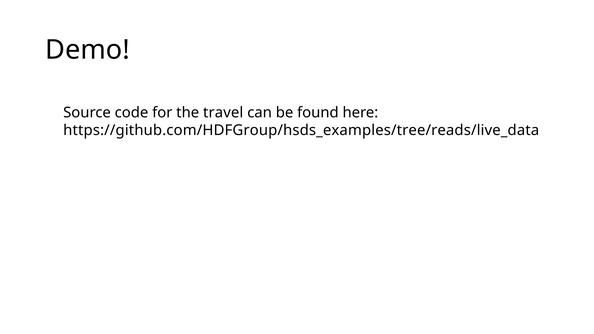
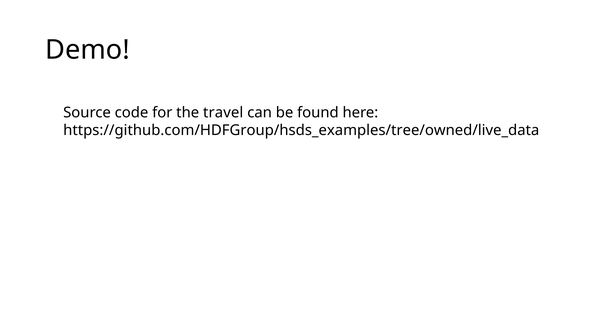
https://github.com/HDFGroup/hsds_examples/tree/reads/live_data: https://github.com/HDFGroup/hsds_examples/tree/reads/live_data -> https://github.com/HDFGroup/hsds_examples/tree/owned/live_data
